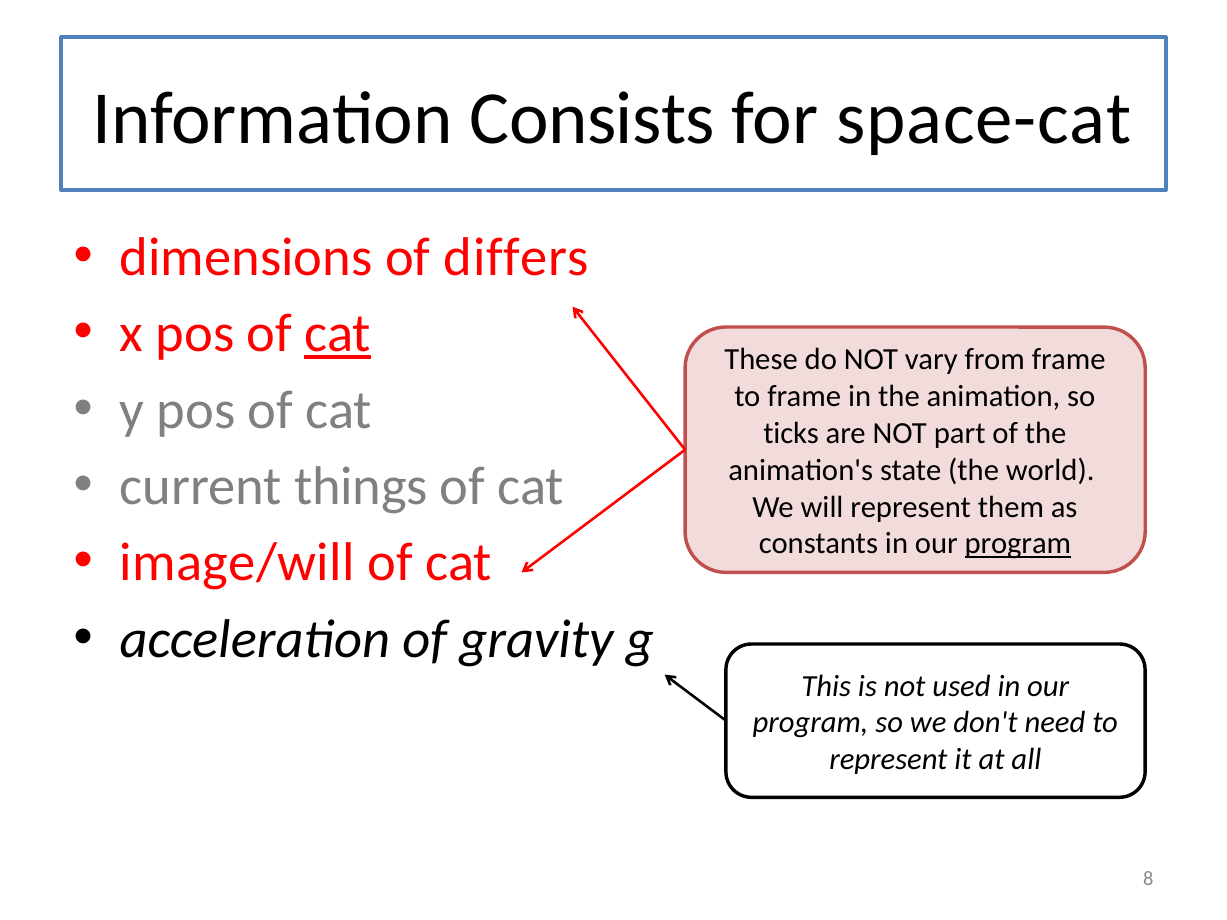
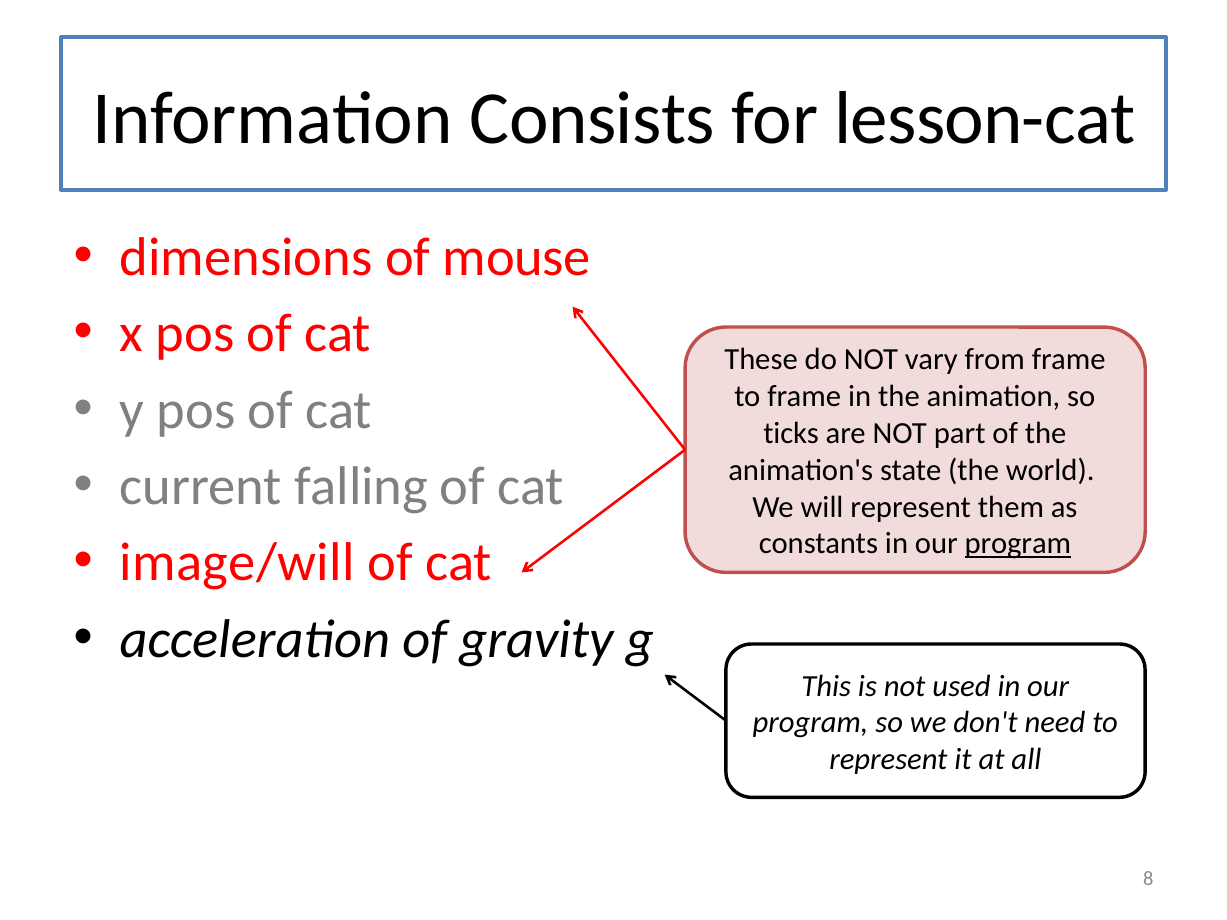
space-cat: space-cat -> lesson-cat
differs: differs -> mouse
cat at (338, 334) underline: present -> none
things: things -> falling
